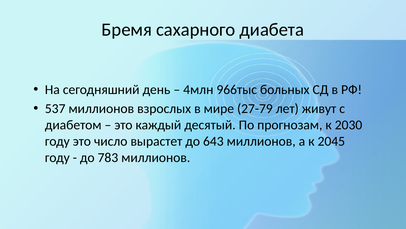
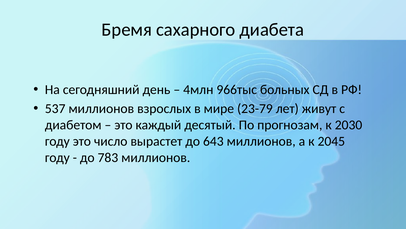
27-79: 27-79 -> 23-79
